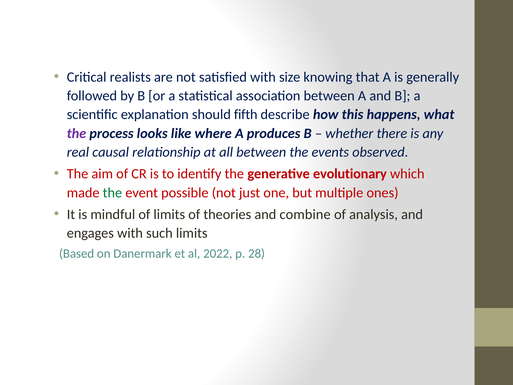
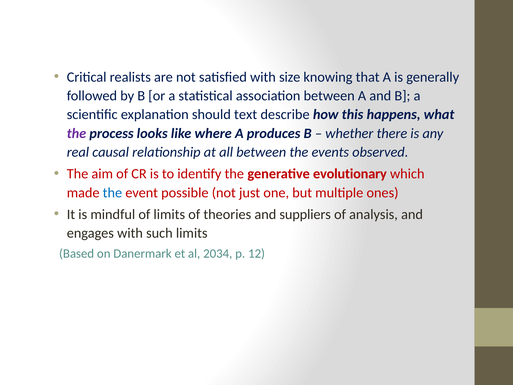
fifth: fifth -> text
the at (112, 193) colour: green -> blue
combine: combine -> suppliers
2022: 2022 -> 2034
28: 28 -> 12
